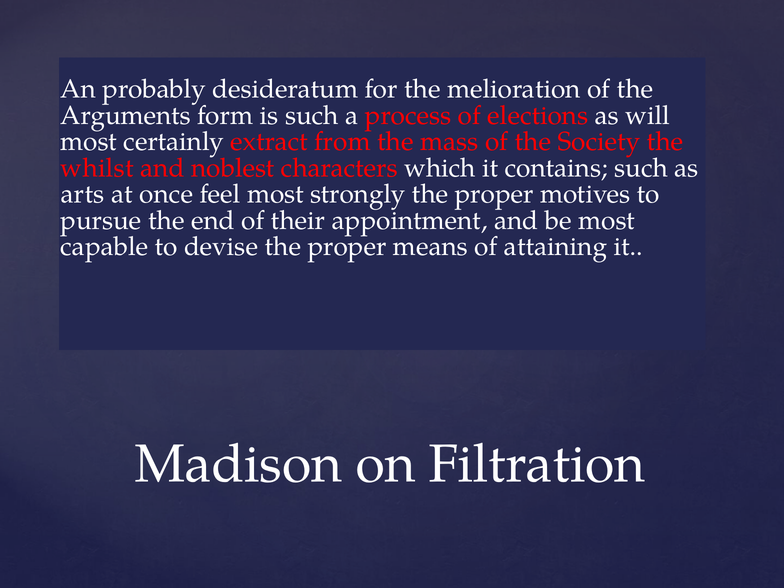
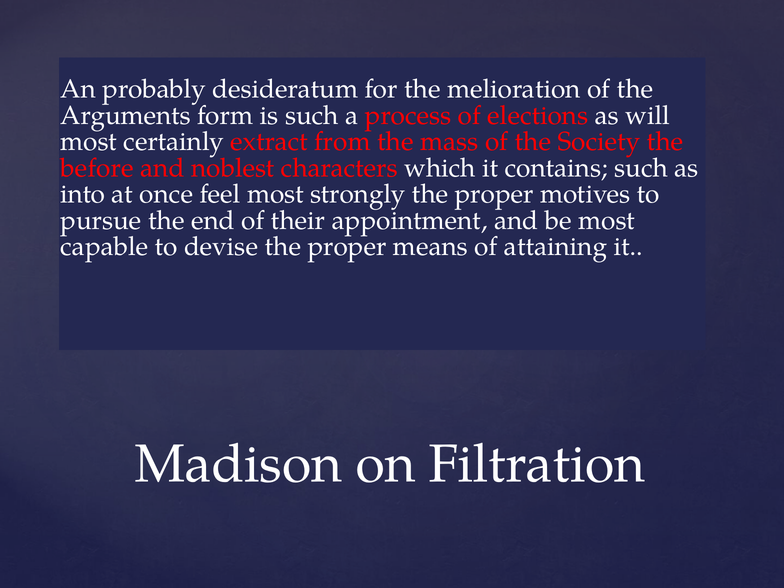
whilst: whilst -> before
arts: arts -> into
